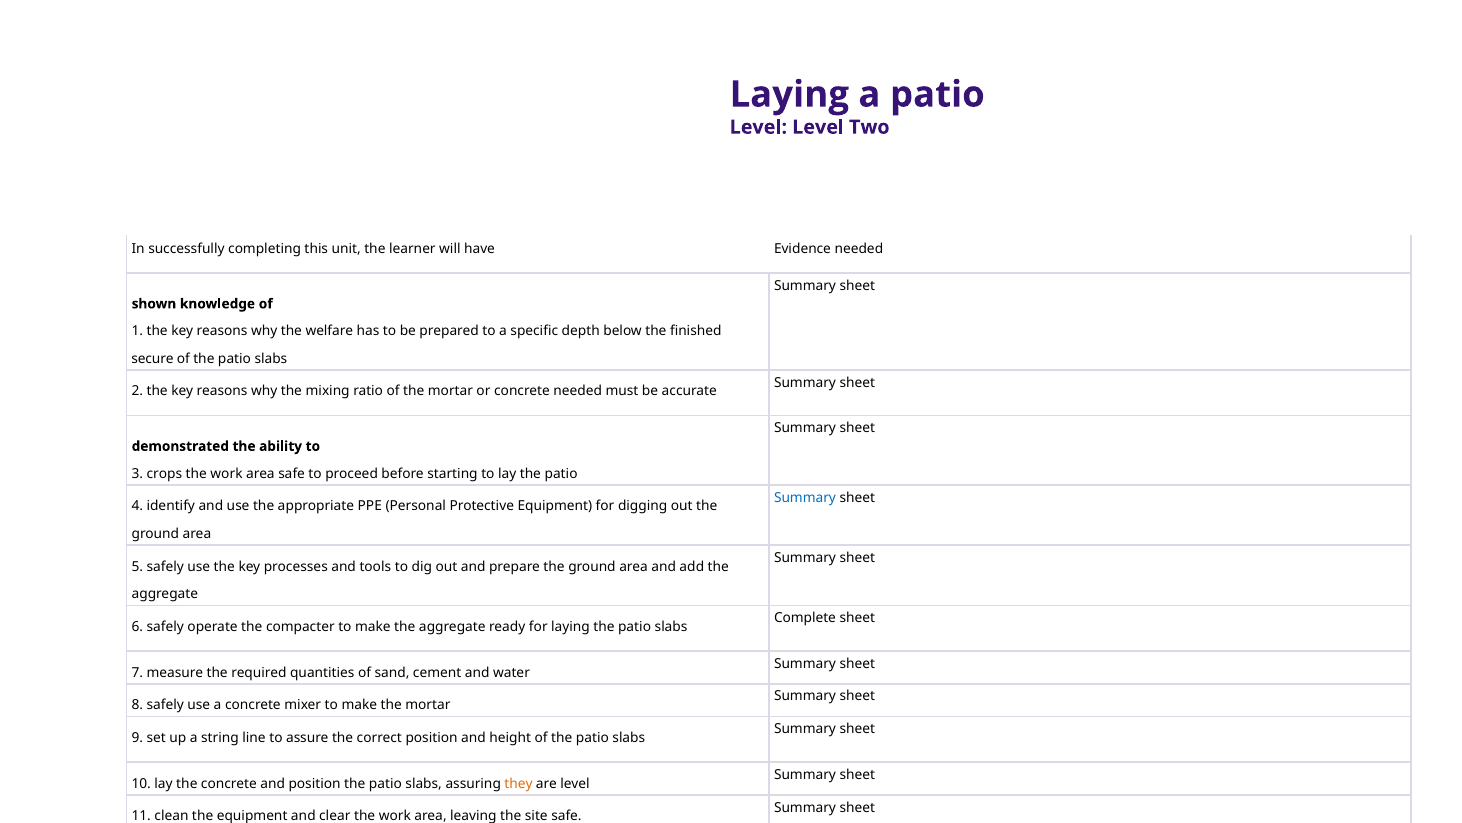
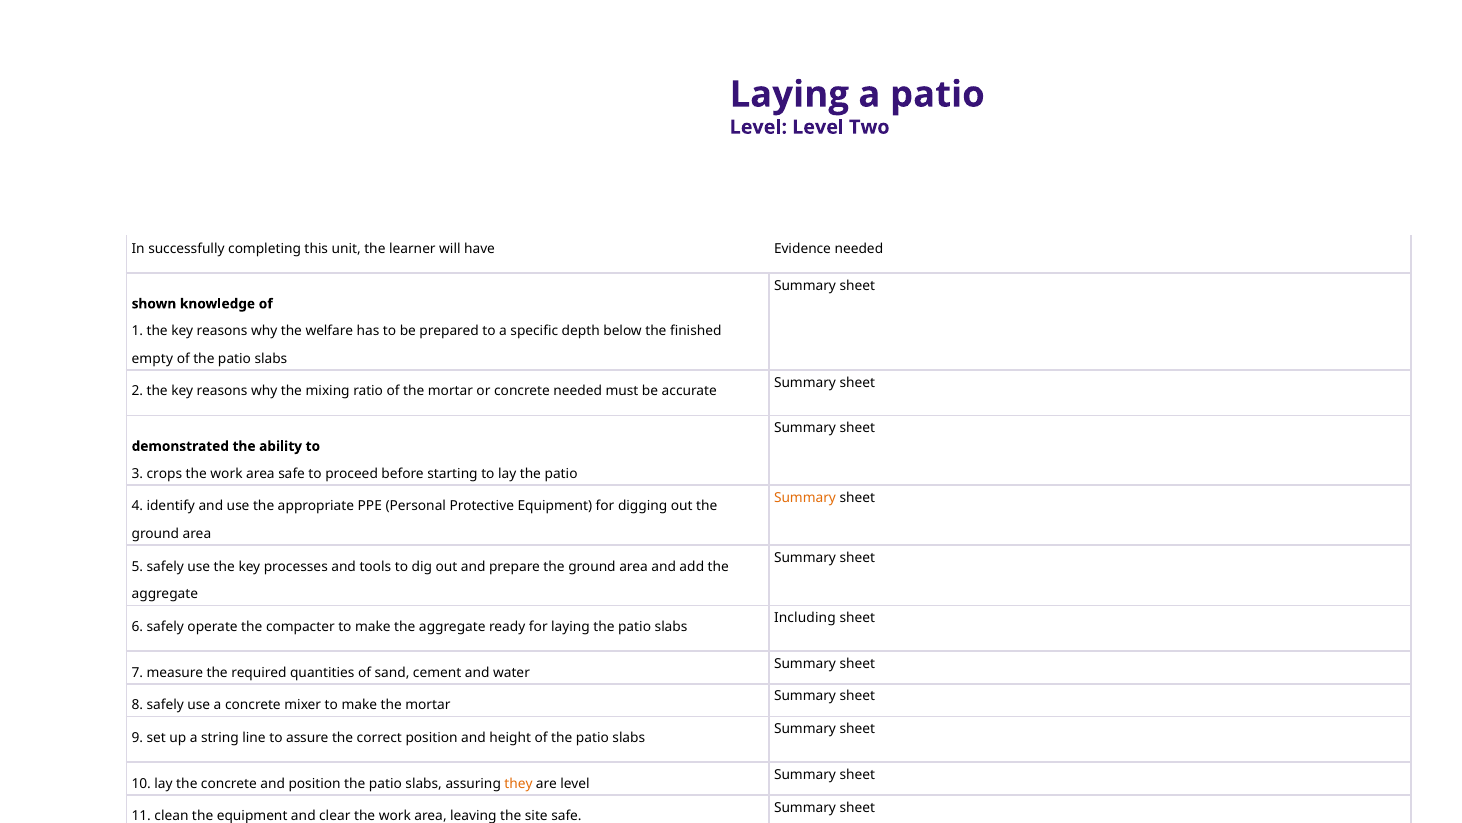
secure: secure -> empty
Summary at (805, 497) colour: blue -> orange
Complete: Complete -> Including
